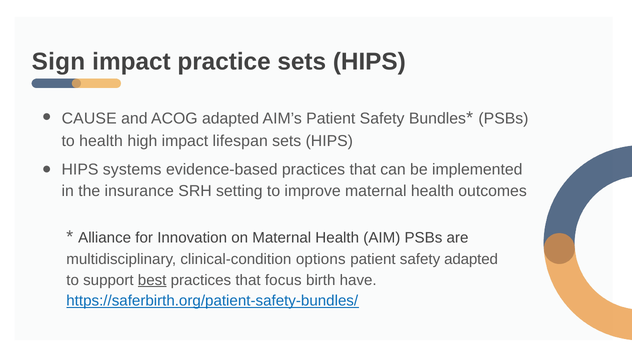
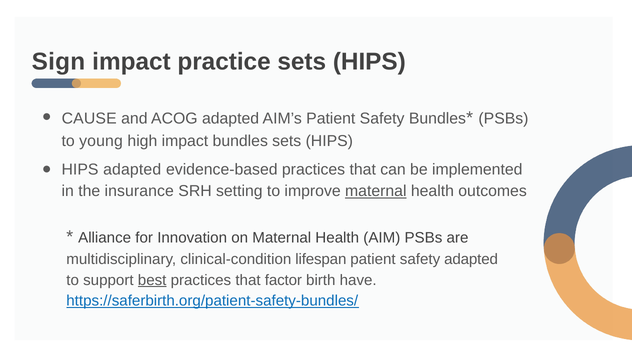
to health: health -> young
impact lifespan: lifespan -> bundles
HIPS systems: systems -> adapted
maternal at (376, 191) underline: none -> present
options: options -> lifespan
focus: focus -> factor
